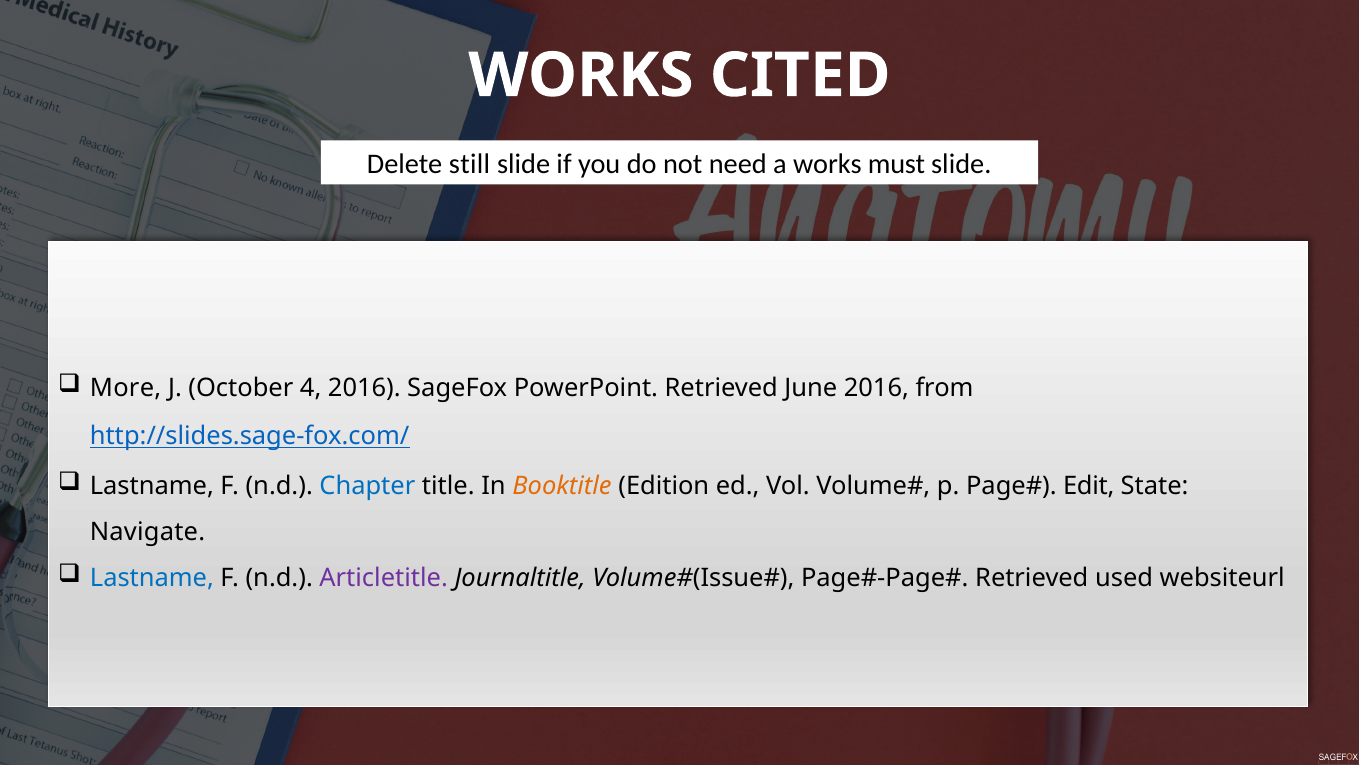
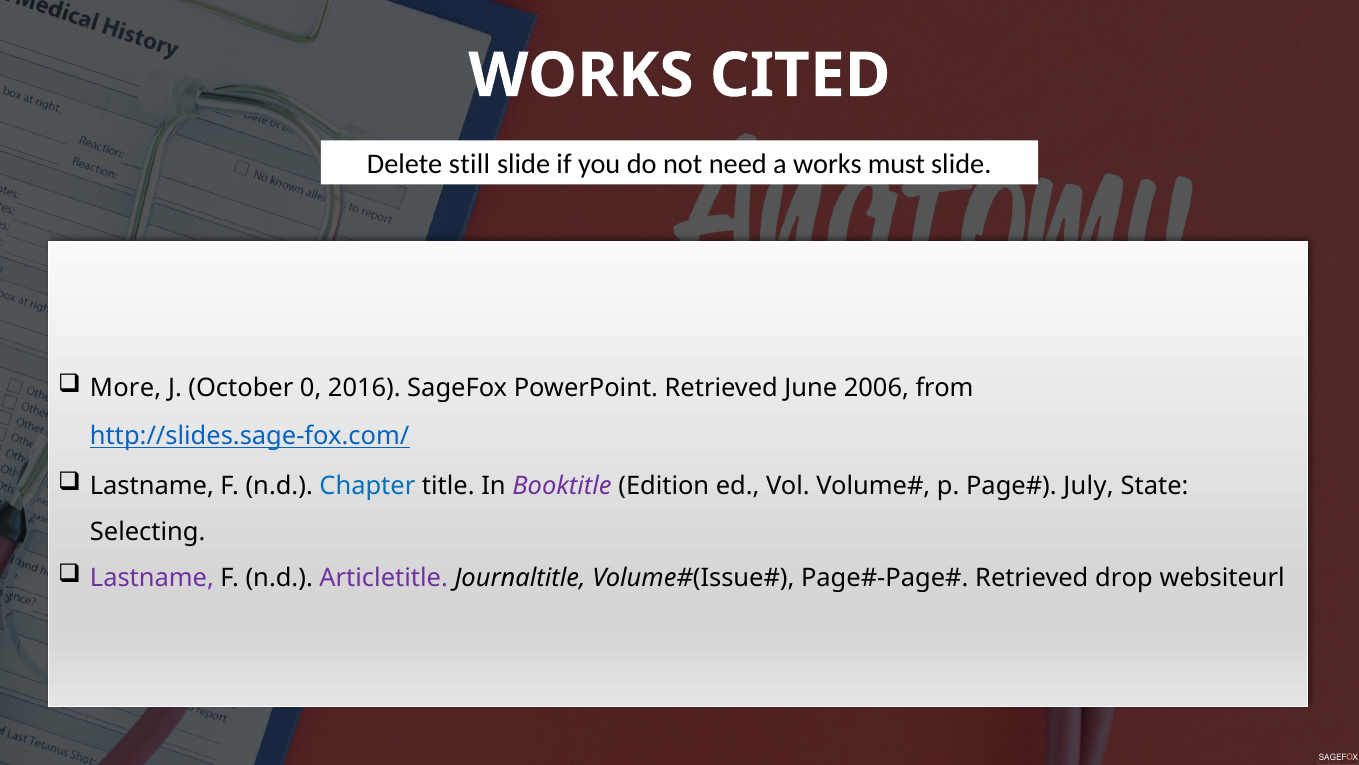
4: 4 -> 0
June 2016: 2016 -> 2006
Booktitle colour: orange -> purple
Edit: Edit -> July
Navigate: Navigate -> Selecting
Lastname at (152, 577) colour: blue -> purple
used: used -> drop
